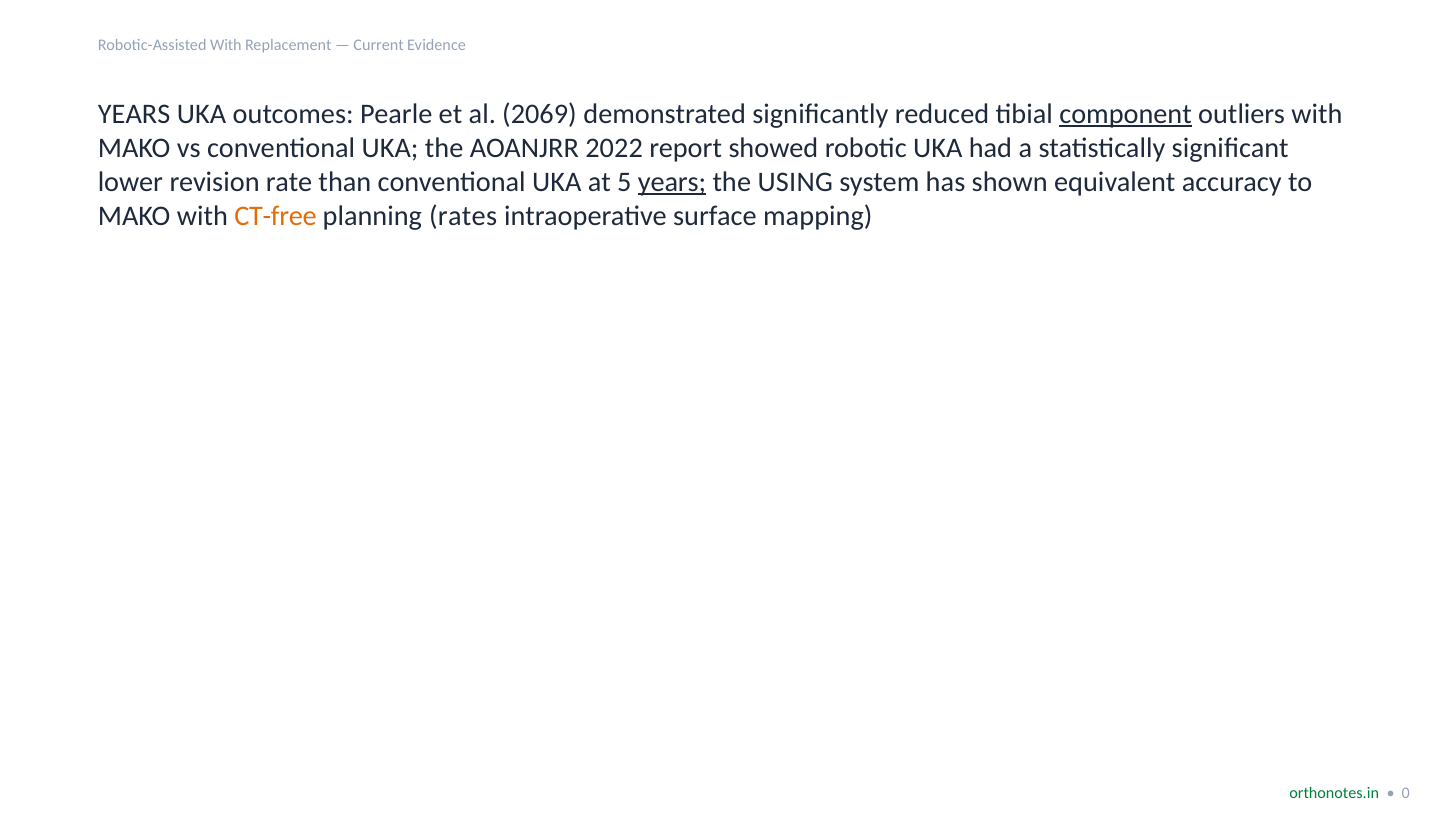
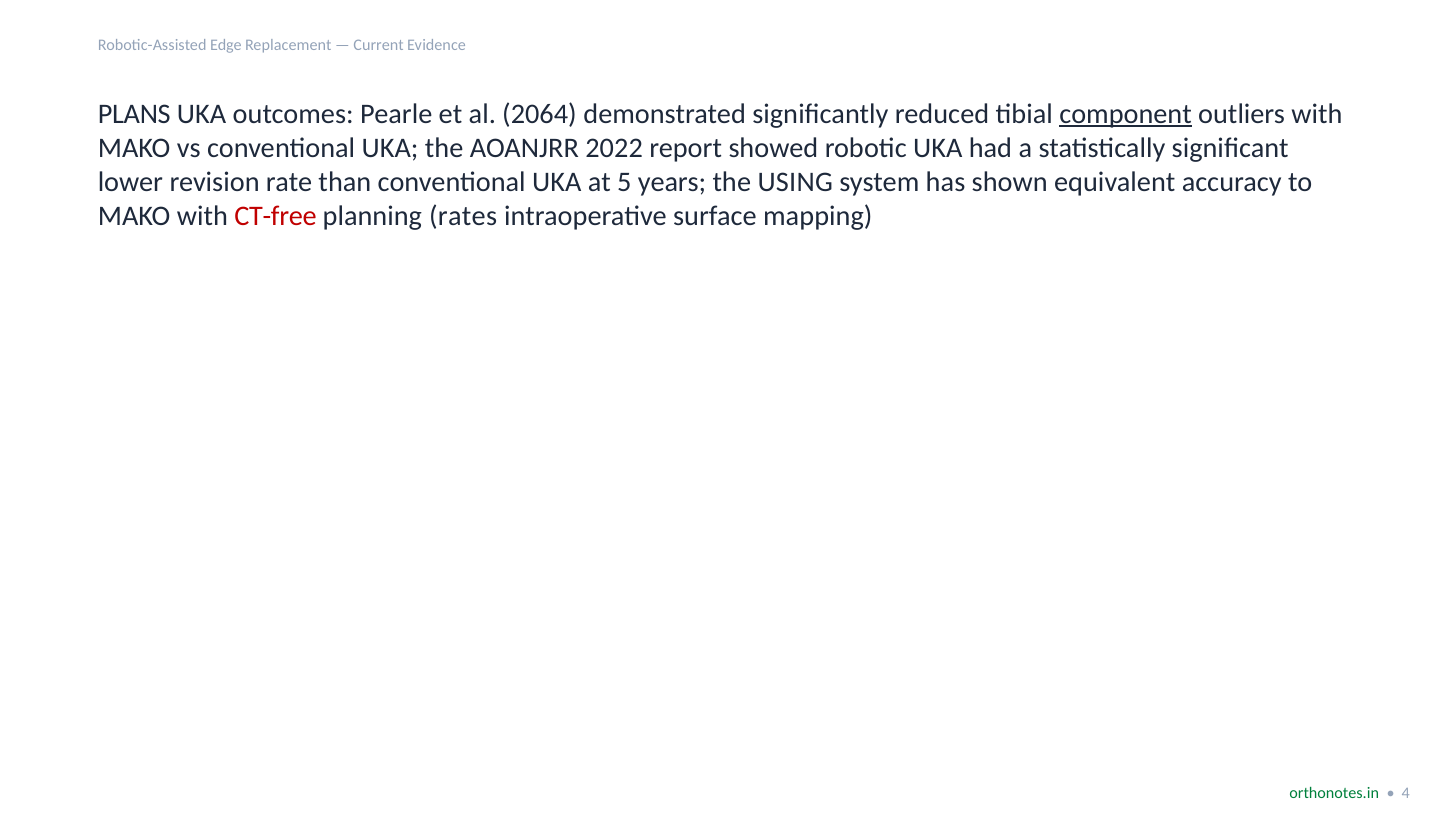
Robotic-Assisted With: With -> Edge
YEARS at (134, 114): YEARS -> PLANS
2069: 2069 -> 2064
years at (672, 182) underline: present -> none
CT-free colour: orange -> red
0: 0 -> 4
